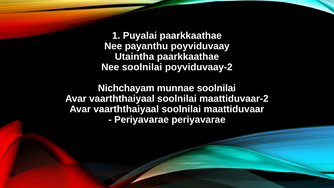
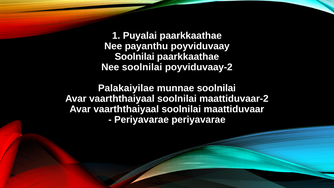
Utaintha at (135, 57): Utaintha -> Soolnilai
Nichchayam: Nichchayam -> Palakaiyilae
